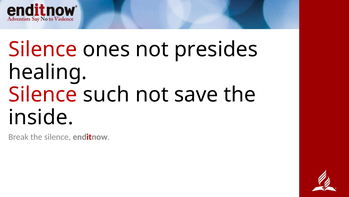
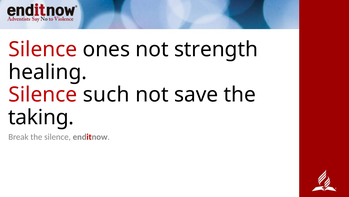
presides: presides -> strength
inside: inside -> taking
